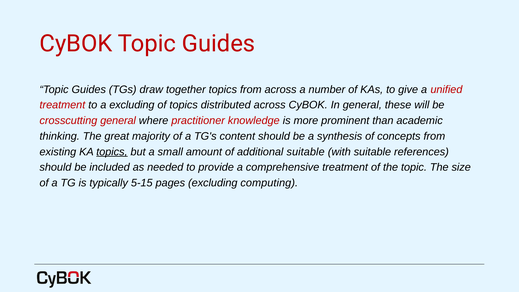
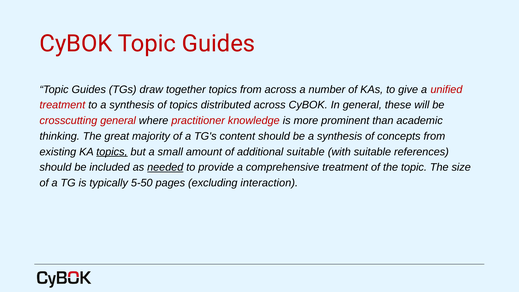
to a excluding: excluding -> synthesis
needed underline: none -> present
5-15: 5-15 -> 5-50
computing: computing -> interaction
